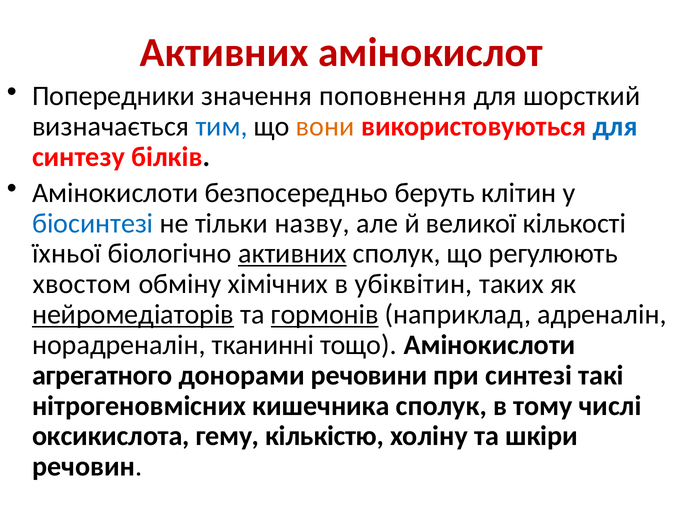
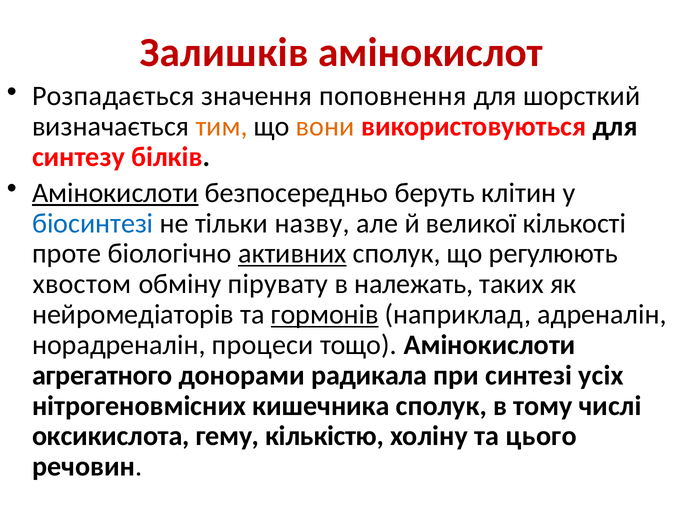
Активних at (224, 53): Активних -> Залишків
Попередники: Попередники -> Розпадається
тим colour: blue -> orange
для at (615, 126) colour: blue -> black
Амінокислоти at (115, 193) underline: none -> present
їхньої: їхньої -> проте
хімічних: хімічних -> пірувату
убіквітин: убіквітин -> належать
нейромедіаторів underline: present -> none
тканинні: тканинні -> процеси
речовини: речовини -> радикала
такі: такі -> усіх
шкіри: шкіри -> цього
